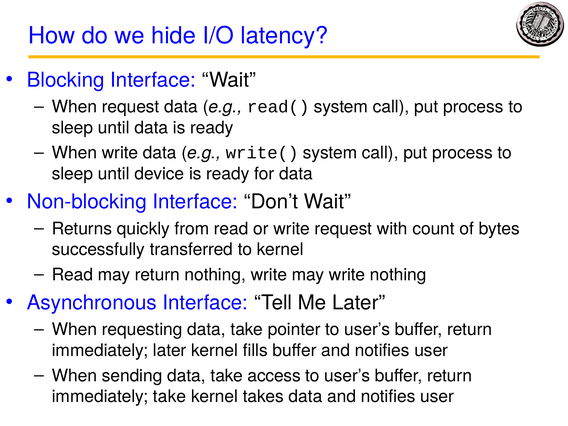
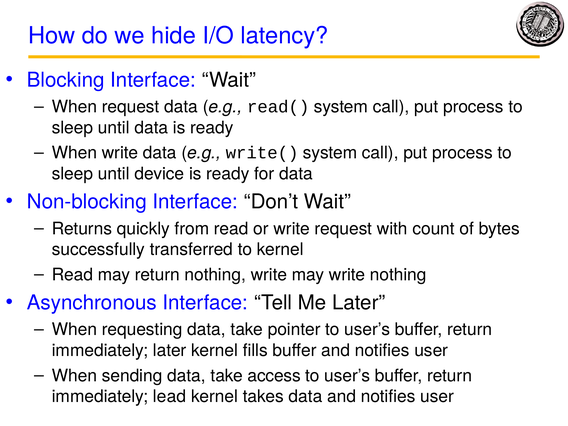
immediately take: take -> lead
